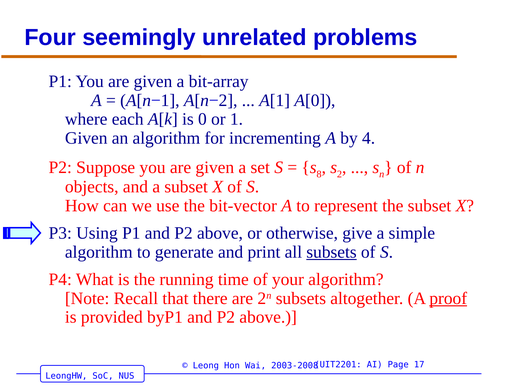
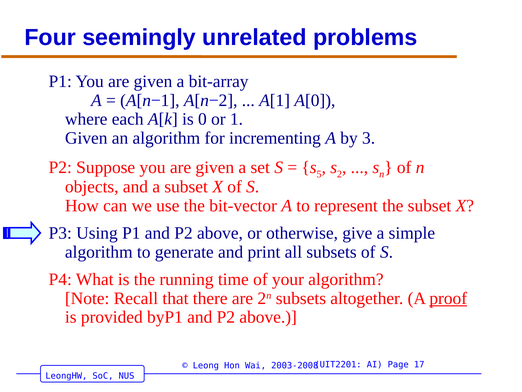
4: 4 -> 3
8: 8 -> 5
subsets at (332, 252) underline: present -> none
